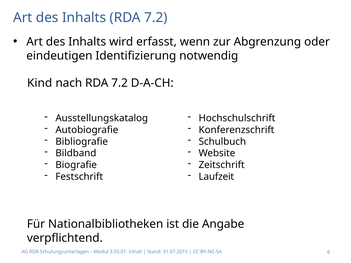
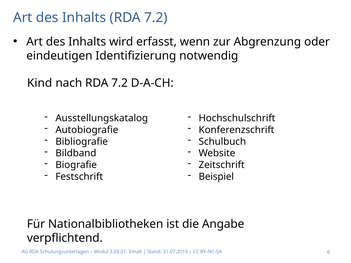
Laufzeit: Laufzeit -> Beispiel
